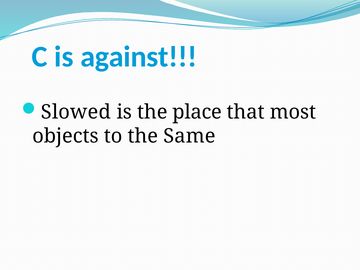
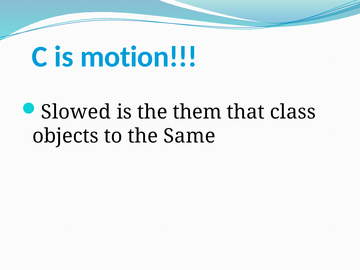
against: against -> motion
place: place -> them
most: most -> class
